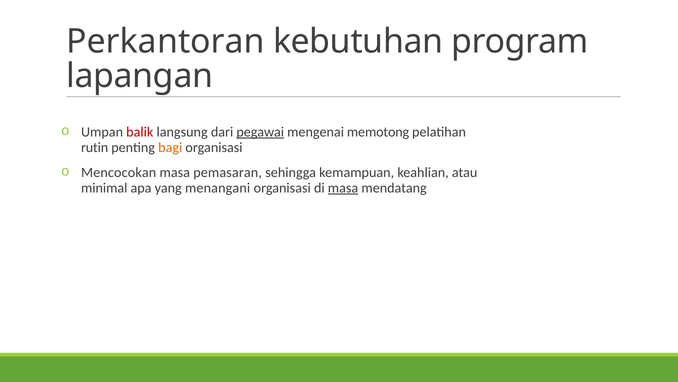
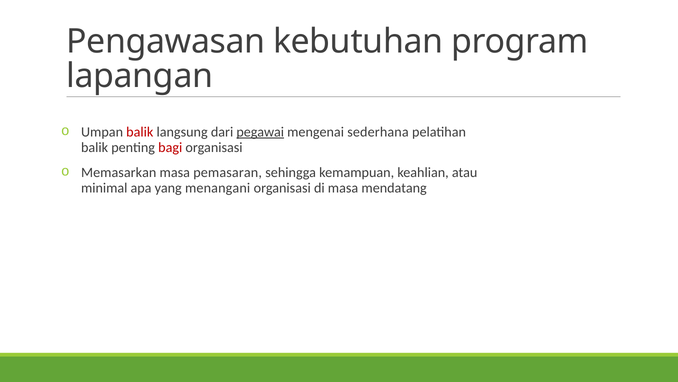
Perkantoran: Perkantoran -> Pengawasan
memotong: memotong -> sederhana
rutin at (95, 147): rutin -> balik
bagi colour: orange -> red
Mencocokan: Mencocokan -> Memasarkan
masa at (343, 188) underline: present -> none
